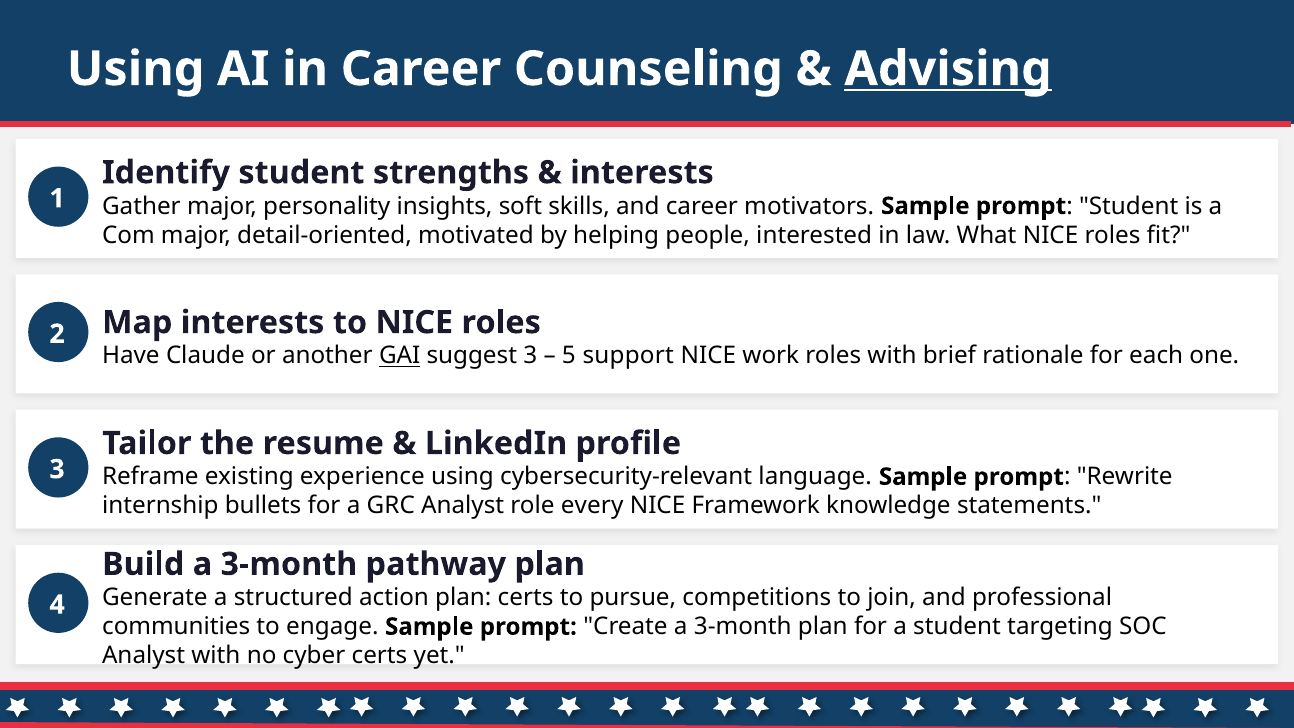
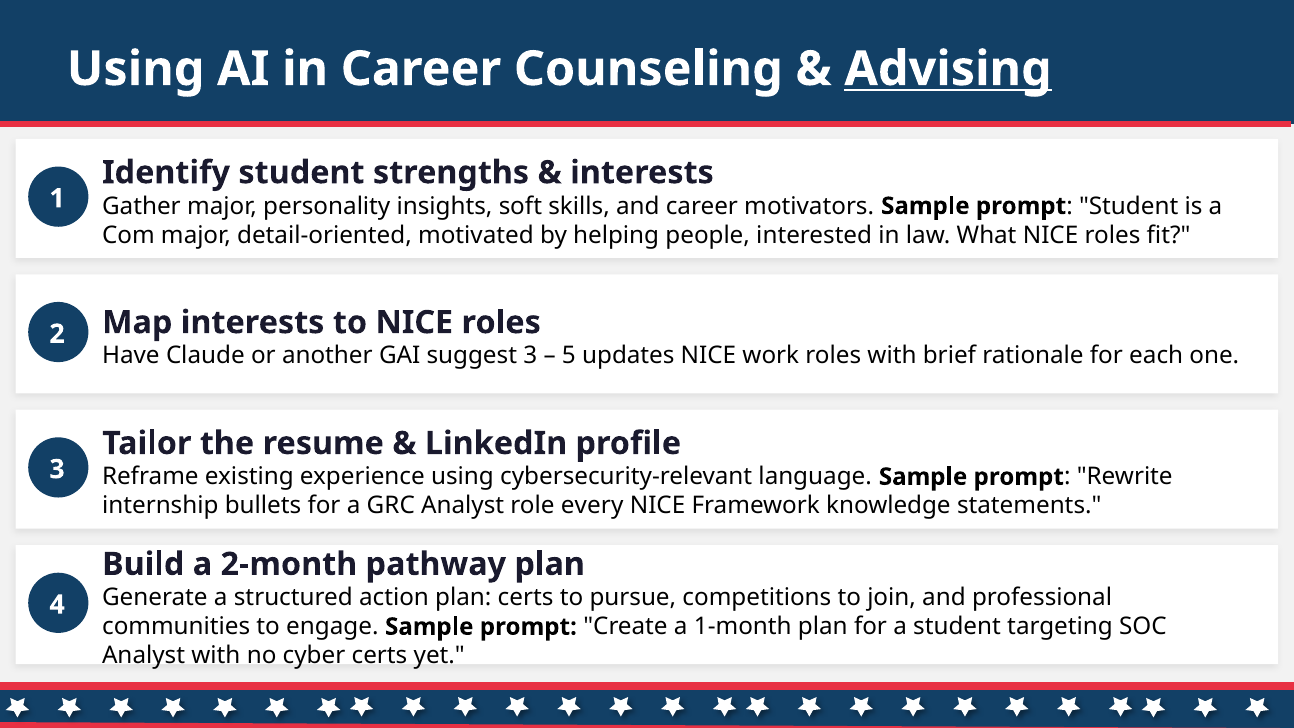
GAI underline: present -> none
support: support -> updates
Build a 3-month: 3-month -> 2-month
Create a 3-month: 3-month -> 1-month
